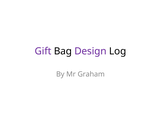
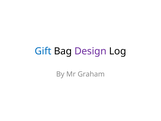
Gift colour: purple -> blue
